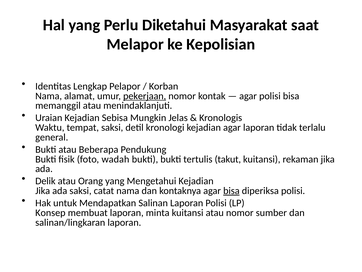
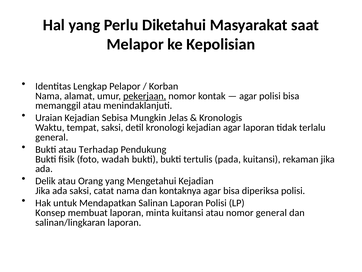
Beberapa: Beberapa -> Terhadap
takut: takut -> pada
bisa at (231, 190) underline: present -> none
nomor sumber: sumber -> general
